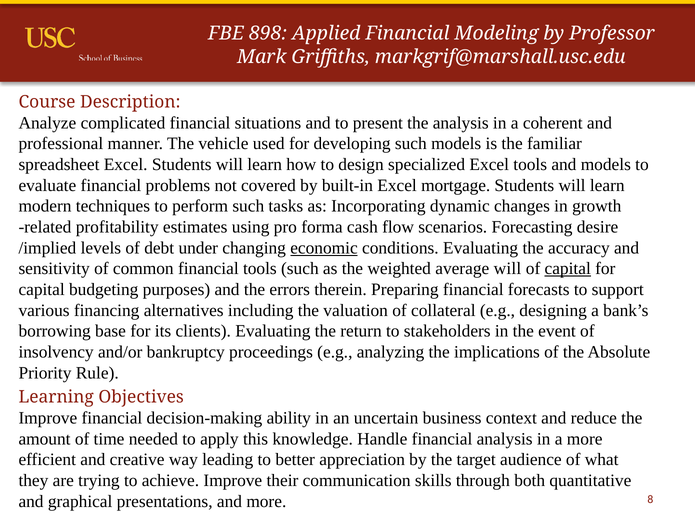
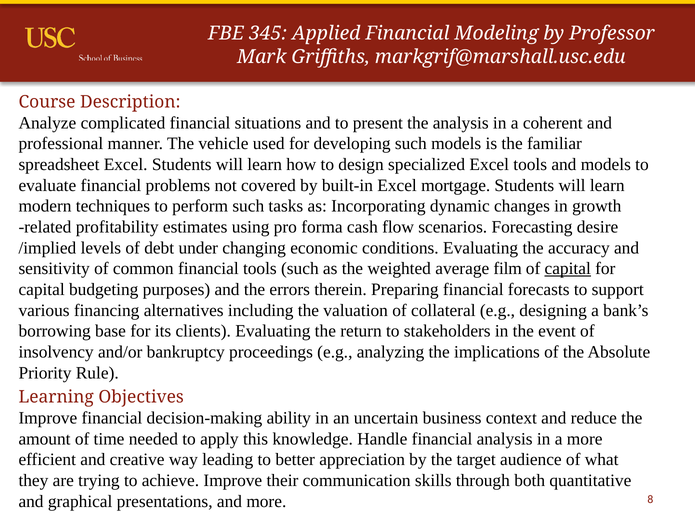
898: 898 -> 345
economic underline: present -> none
average will: will -> film
